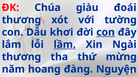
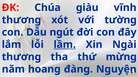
đoái: đoái -> vĩnh
khơi: khơi -> ngút
con at (106, 32) underline: present -> none
